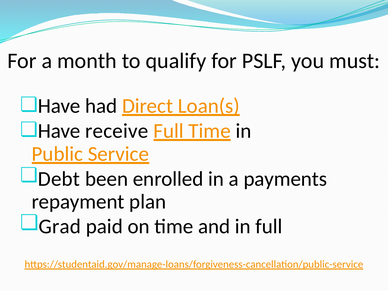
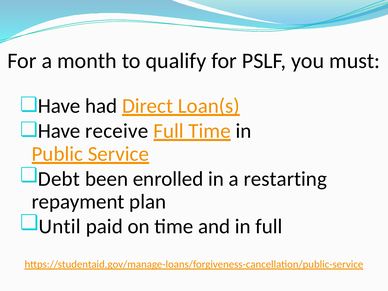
payments: payments -> restarting
Grad: Grad -> Until
